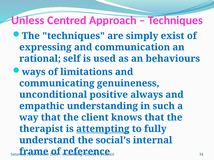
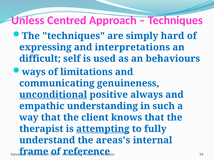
exist: exist -> hard
communication: communication -> interpretations
rational: rational -> difficult
unconditional underline: none -> present
social's: social's -> areas's
